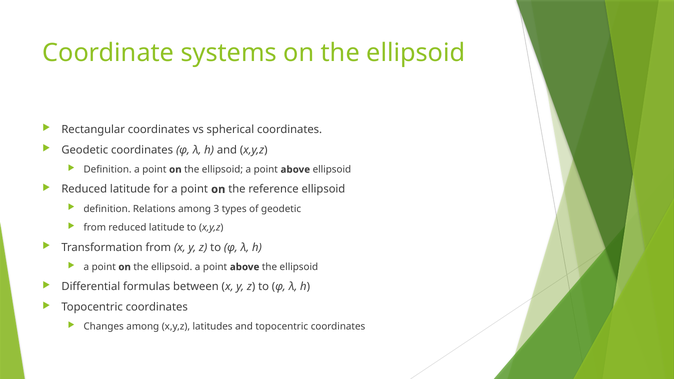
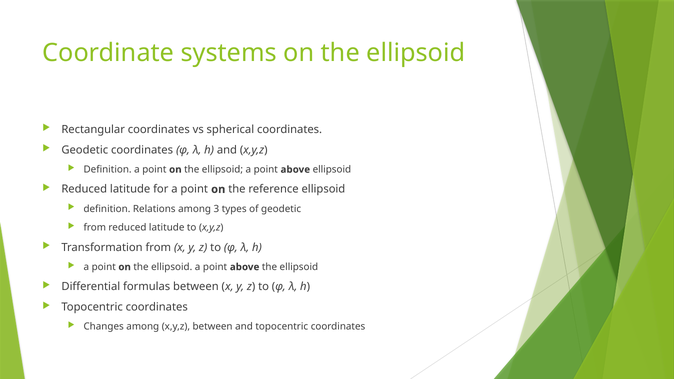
x,y,z latitudes: latitudes -> between
